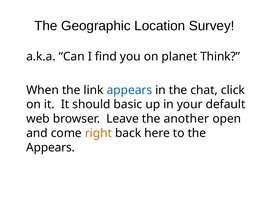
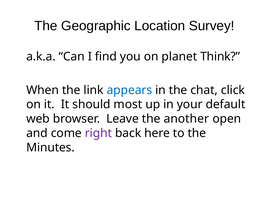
basic: basic -> most
right colour: orange -> purple
Appears at (51, 147): Appears -> Minutes
